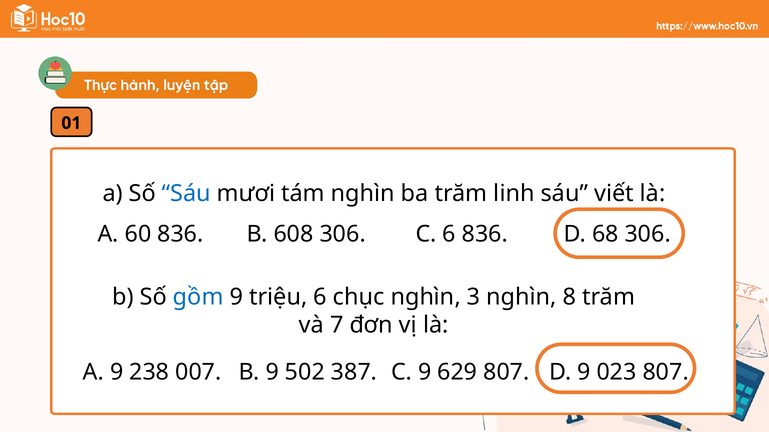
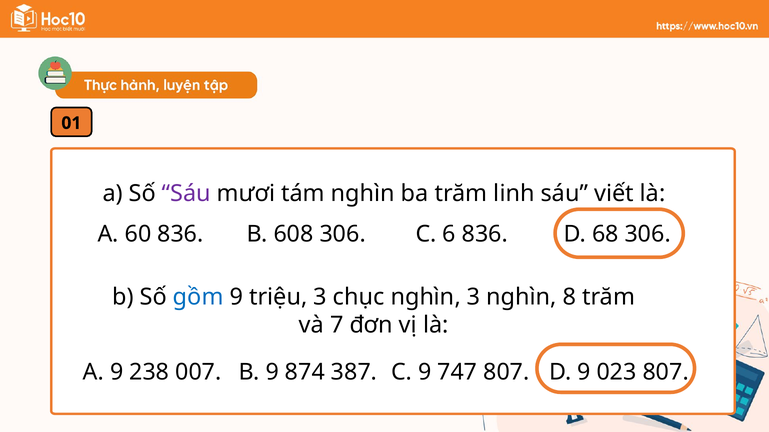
Sáu at (186, 194) colour: blue -> purple
triệu 6: 6 -> 3
502: 502 -> 874
629: 629 -> 747
